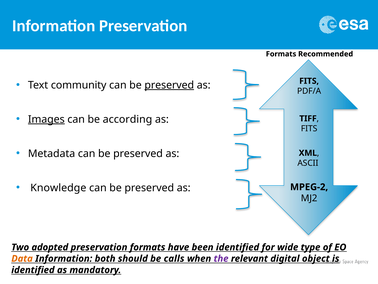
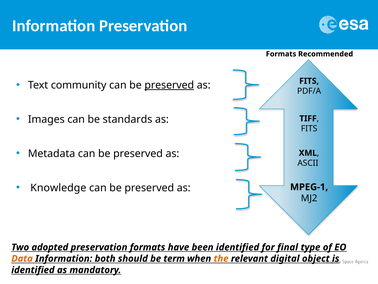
Images underline: present -> none
according: according -> standards
MPEG-2: MPEG-2 -> MPEG-1
wide: wide -> final
calls: calls -> term
the colour: purple -> orange
